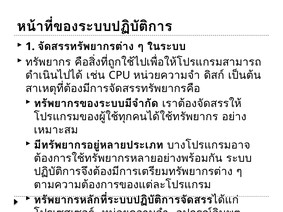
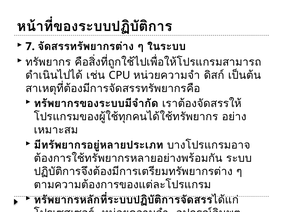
1: 1 -> 7
